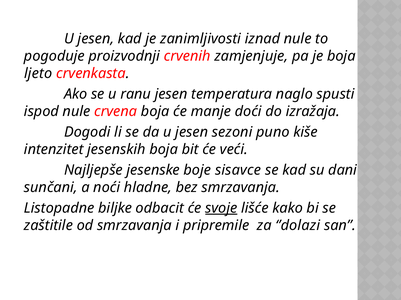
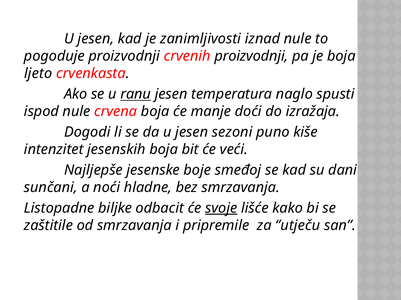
crvenih zamjenjuje: zamjenjuje -> proizvodnji
ranu underline: none -> present
sisavce: sisavce -> smeđoj
’dolazi: ’dolazi -> ’utječu
